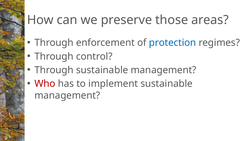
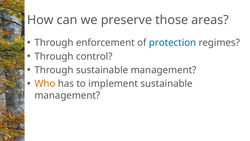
Who colour: red -> orange
